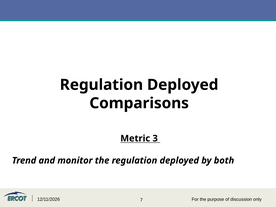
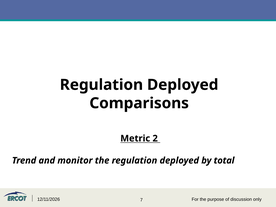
3: 3 -> 2
both: both -> total
